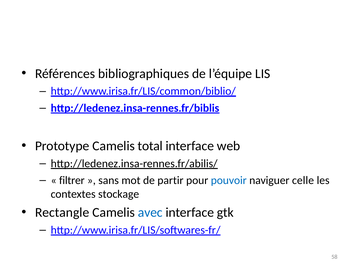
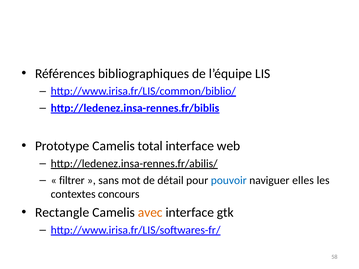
partir: partir -> détail
celle: celle -> elles
stockage: stockage -> concours
avec colour: blue -> orange
